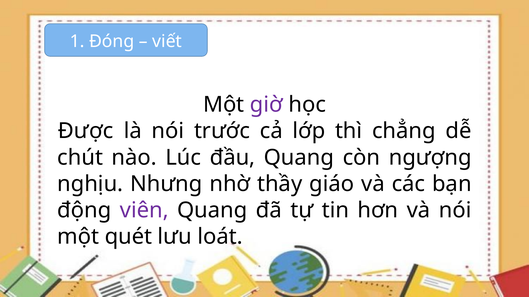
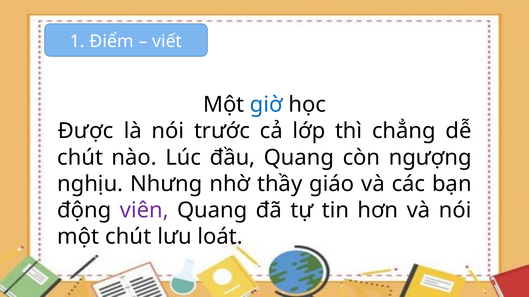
Đóng: Đóng -> Điểm
giờ colour: purple -> blue
một quét: quét -> chút
